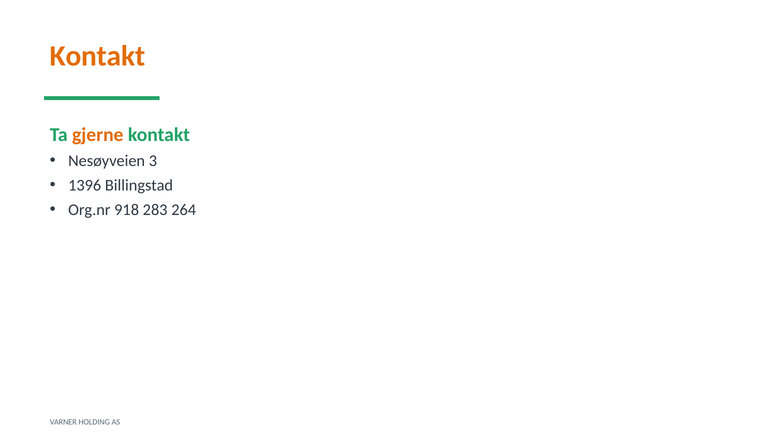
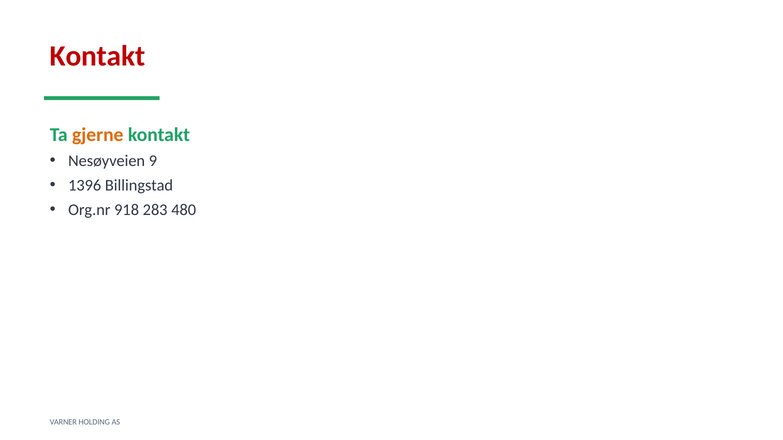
Kontakt at (98, 56) colour: orange -> red
3: 3 -> 9
264: 264 -> 480
